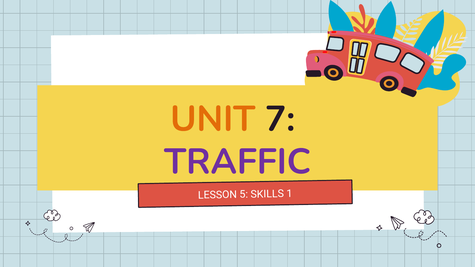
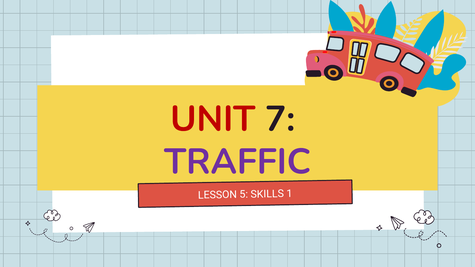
UNIT colour: orange -> red
